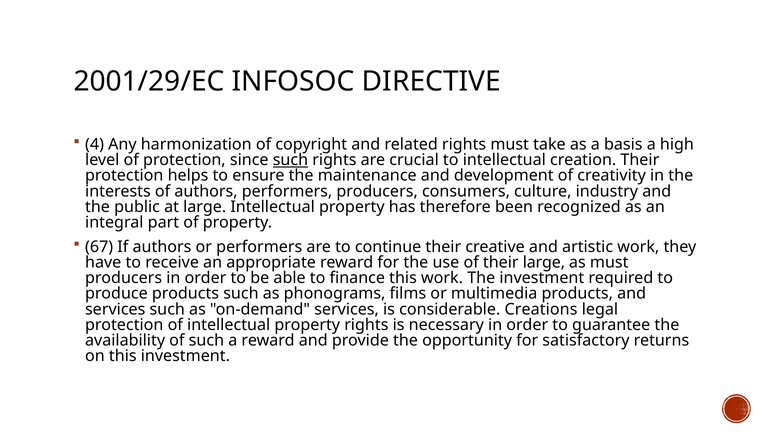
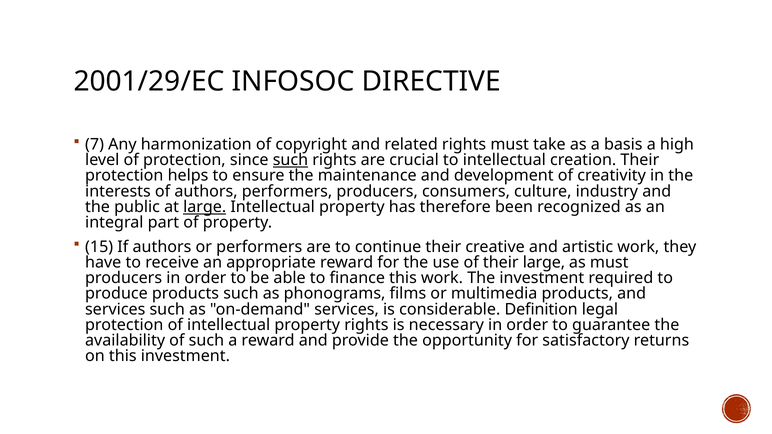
4: 4 -> 7
large at (205, 207) underline: none -> present
67: 67 -> 15
Creations: Creations -> Definition
